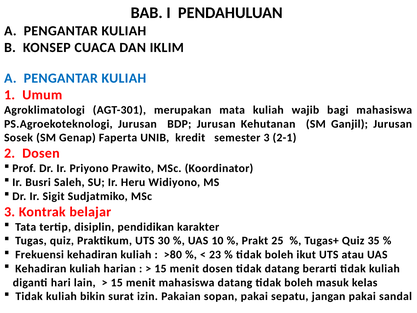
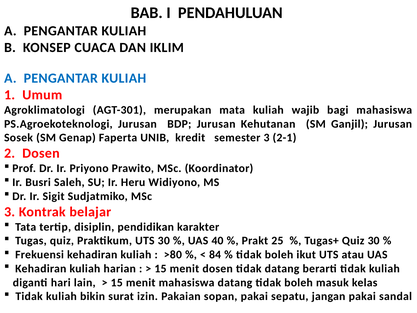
10: 10 -> 40
Quiz 35: 35 -> 30
23: 23 -> 84
